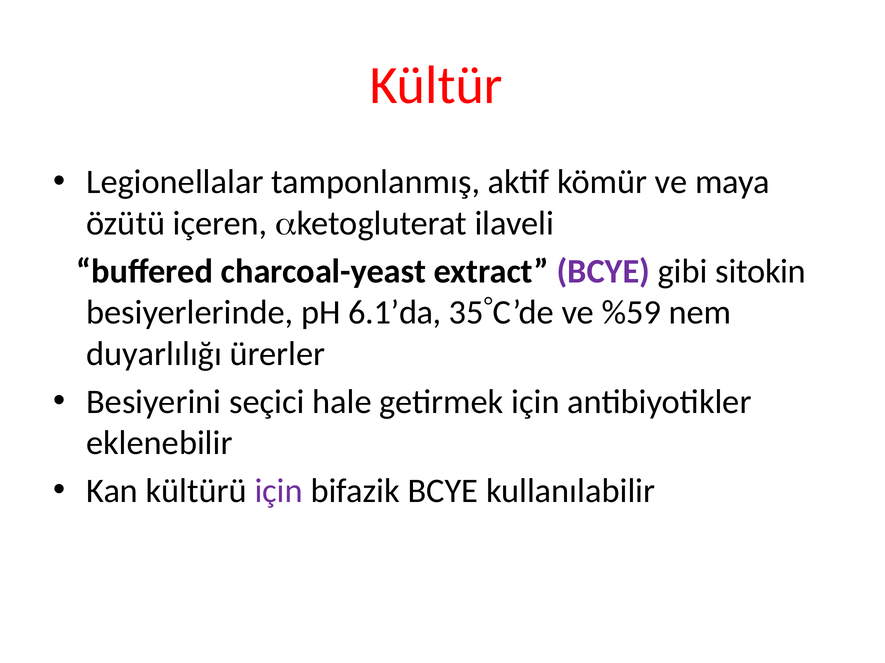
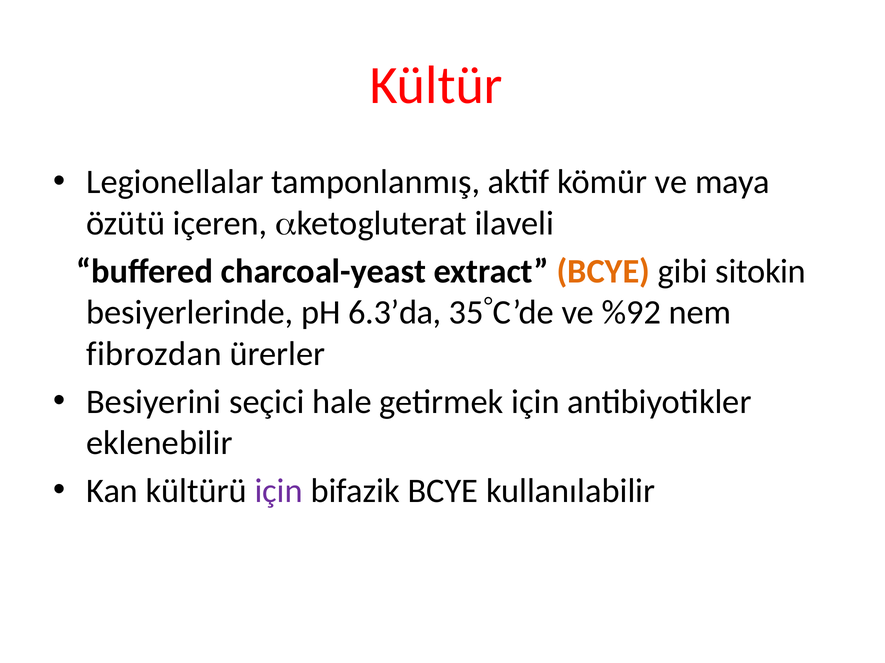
BCYE at (603, 272) colour: purple -> orange
6.1’da: 6.1’da -> 6.3’da
%59: %59 -> %92
duyarlılığı: duyarlılığı -> fibrozdan
